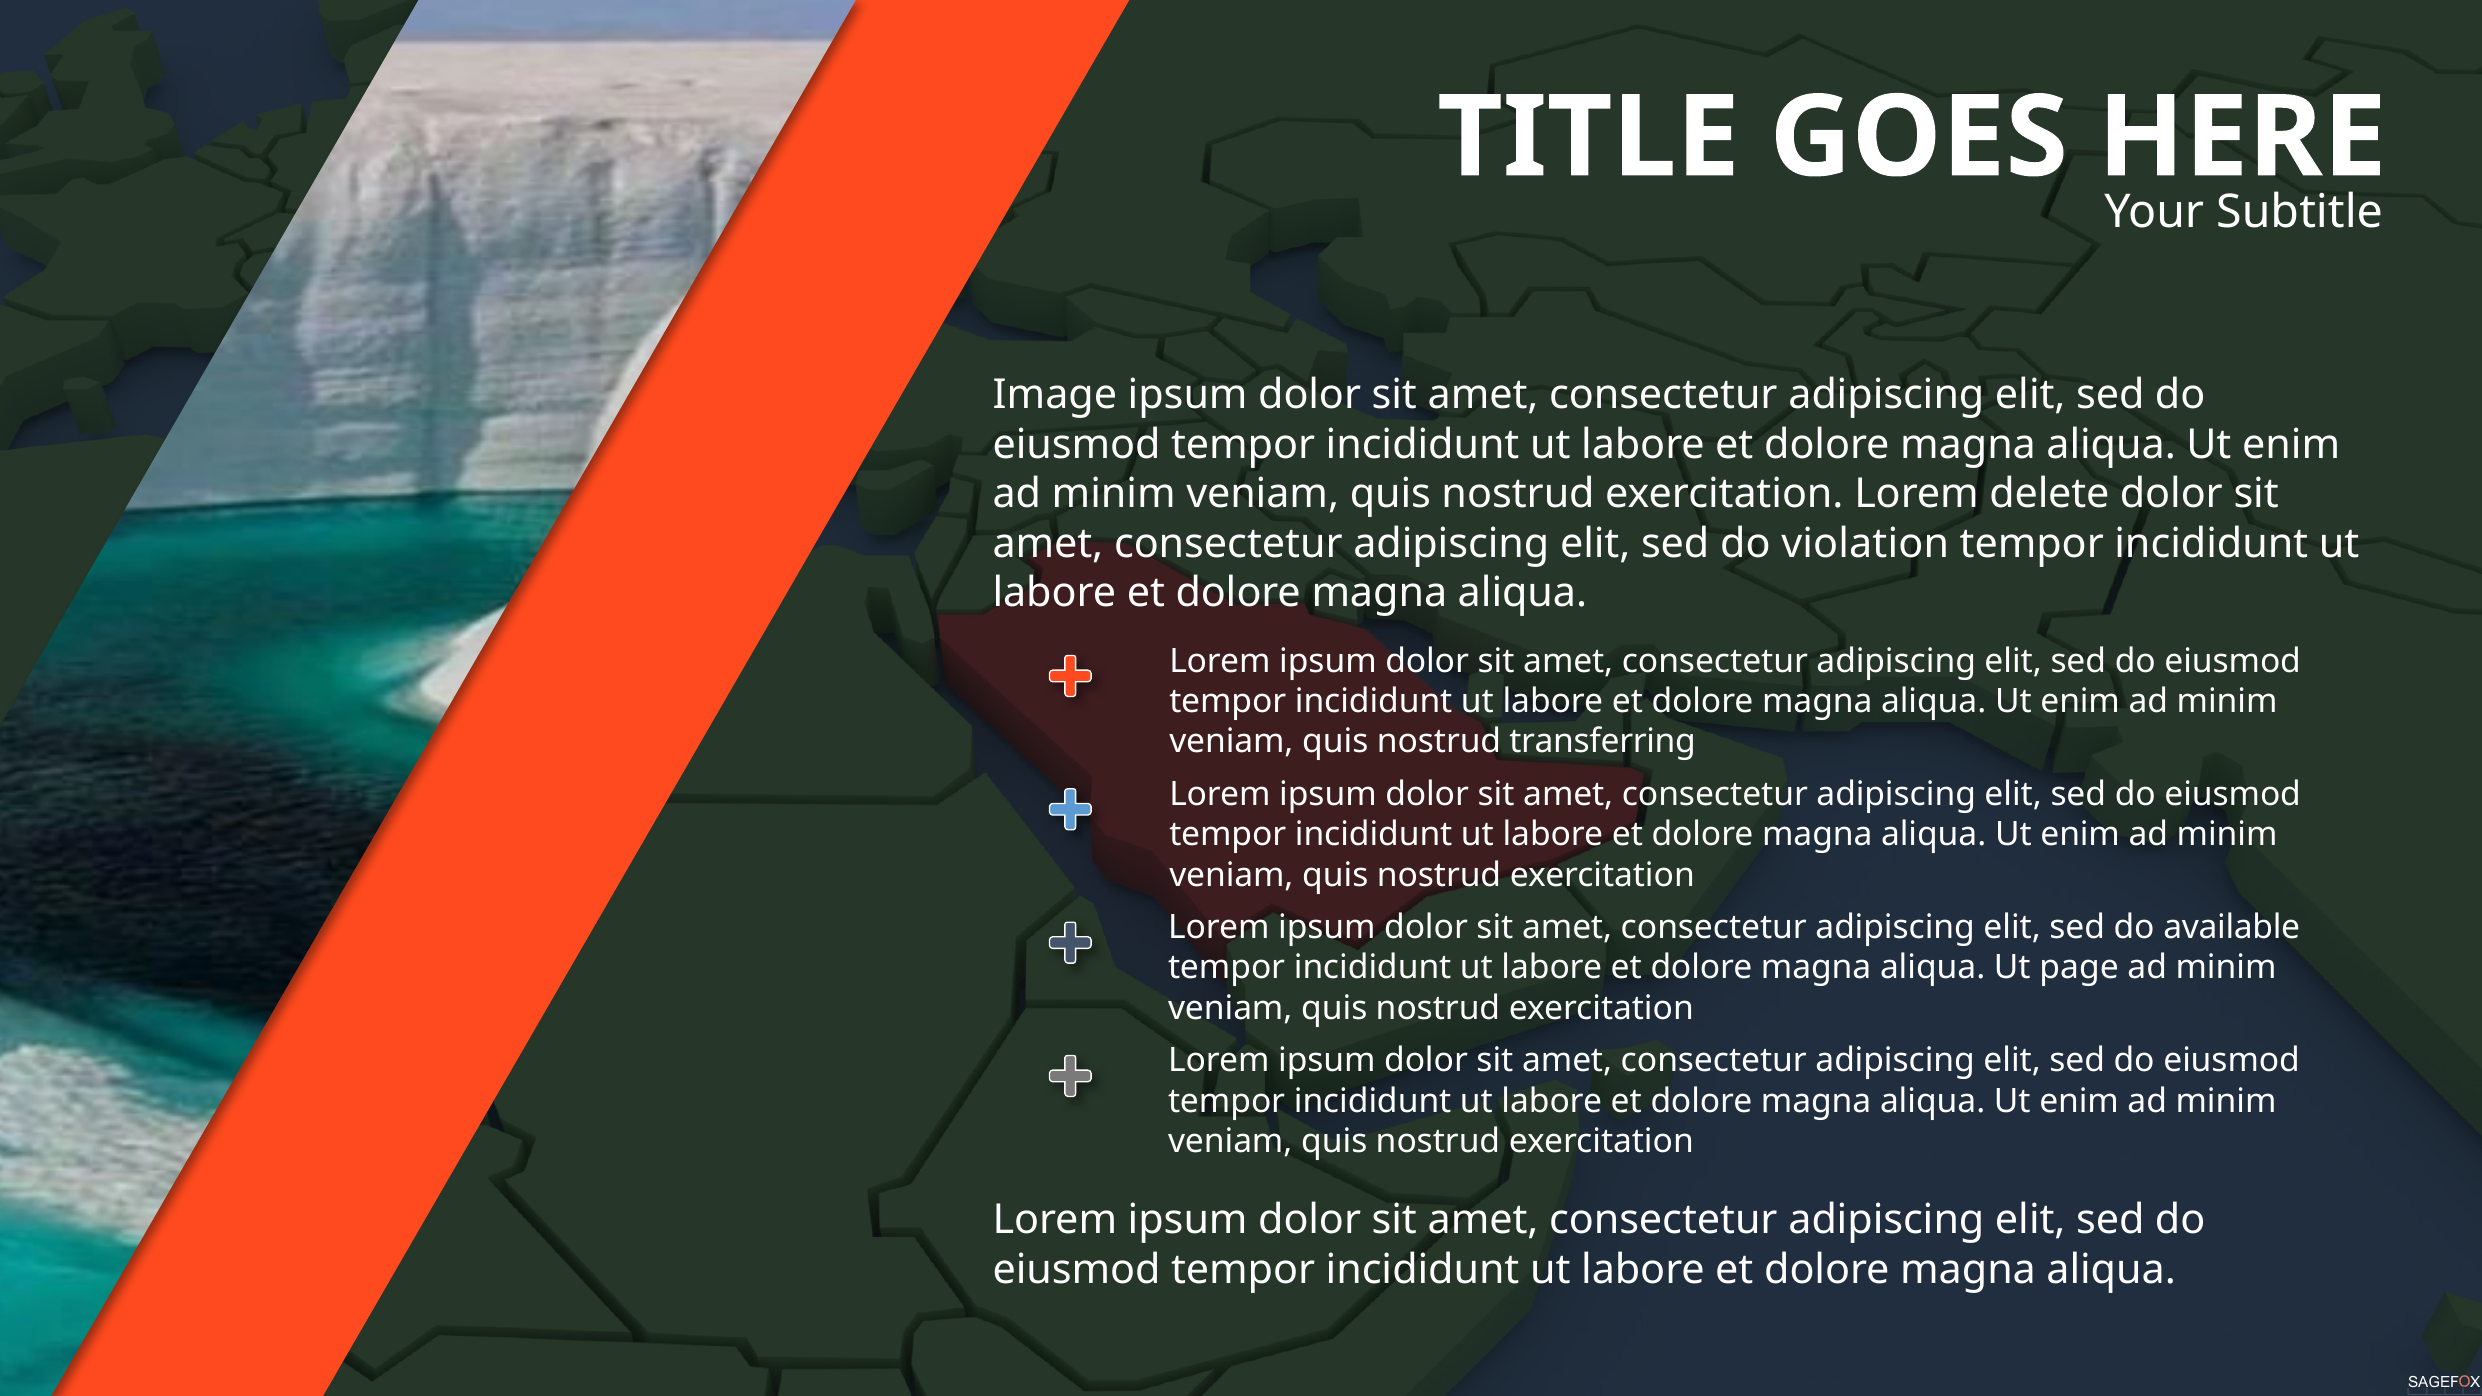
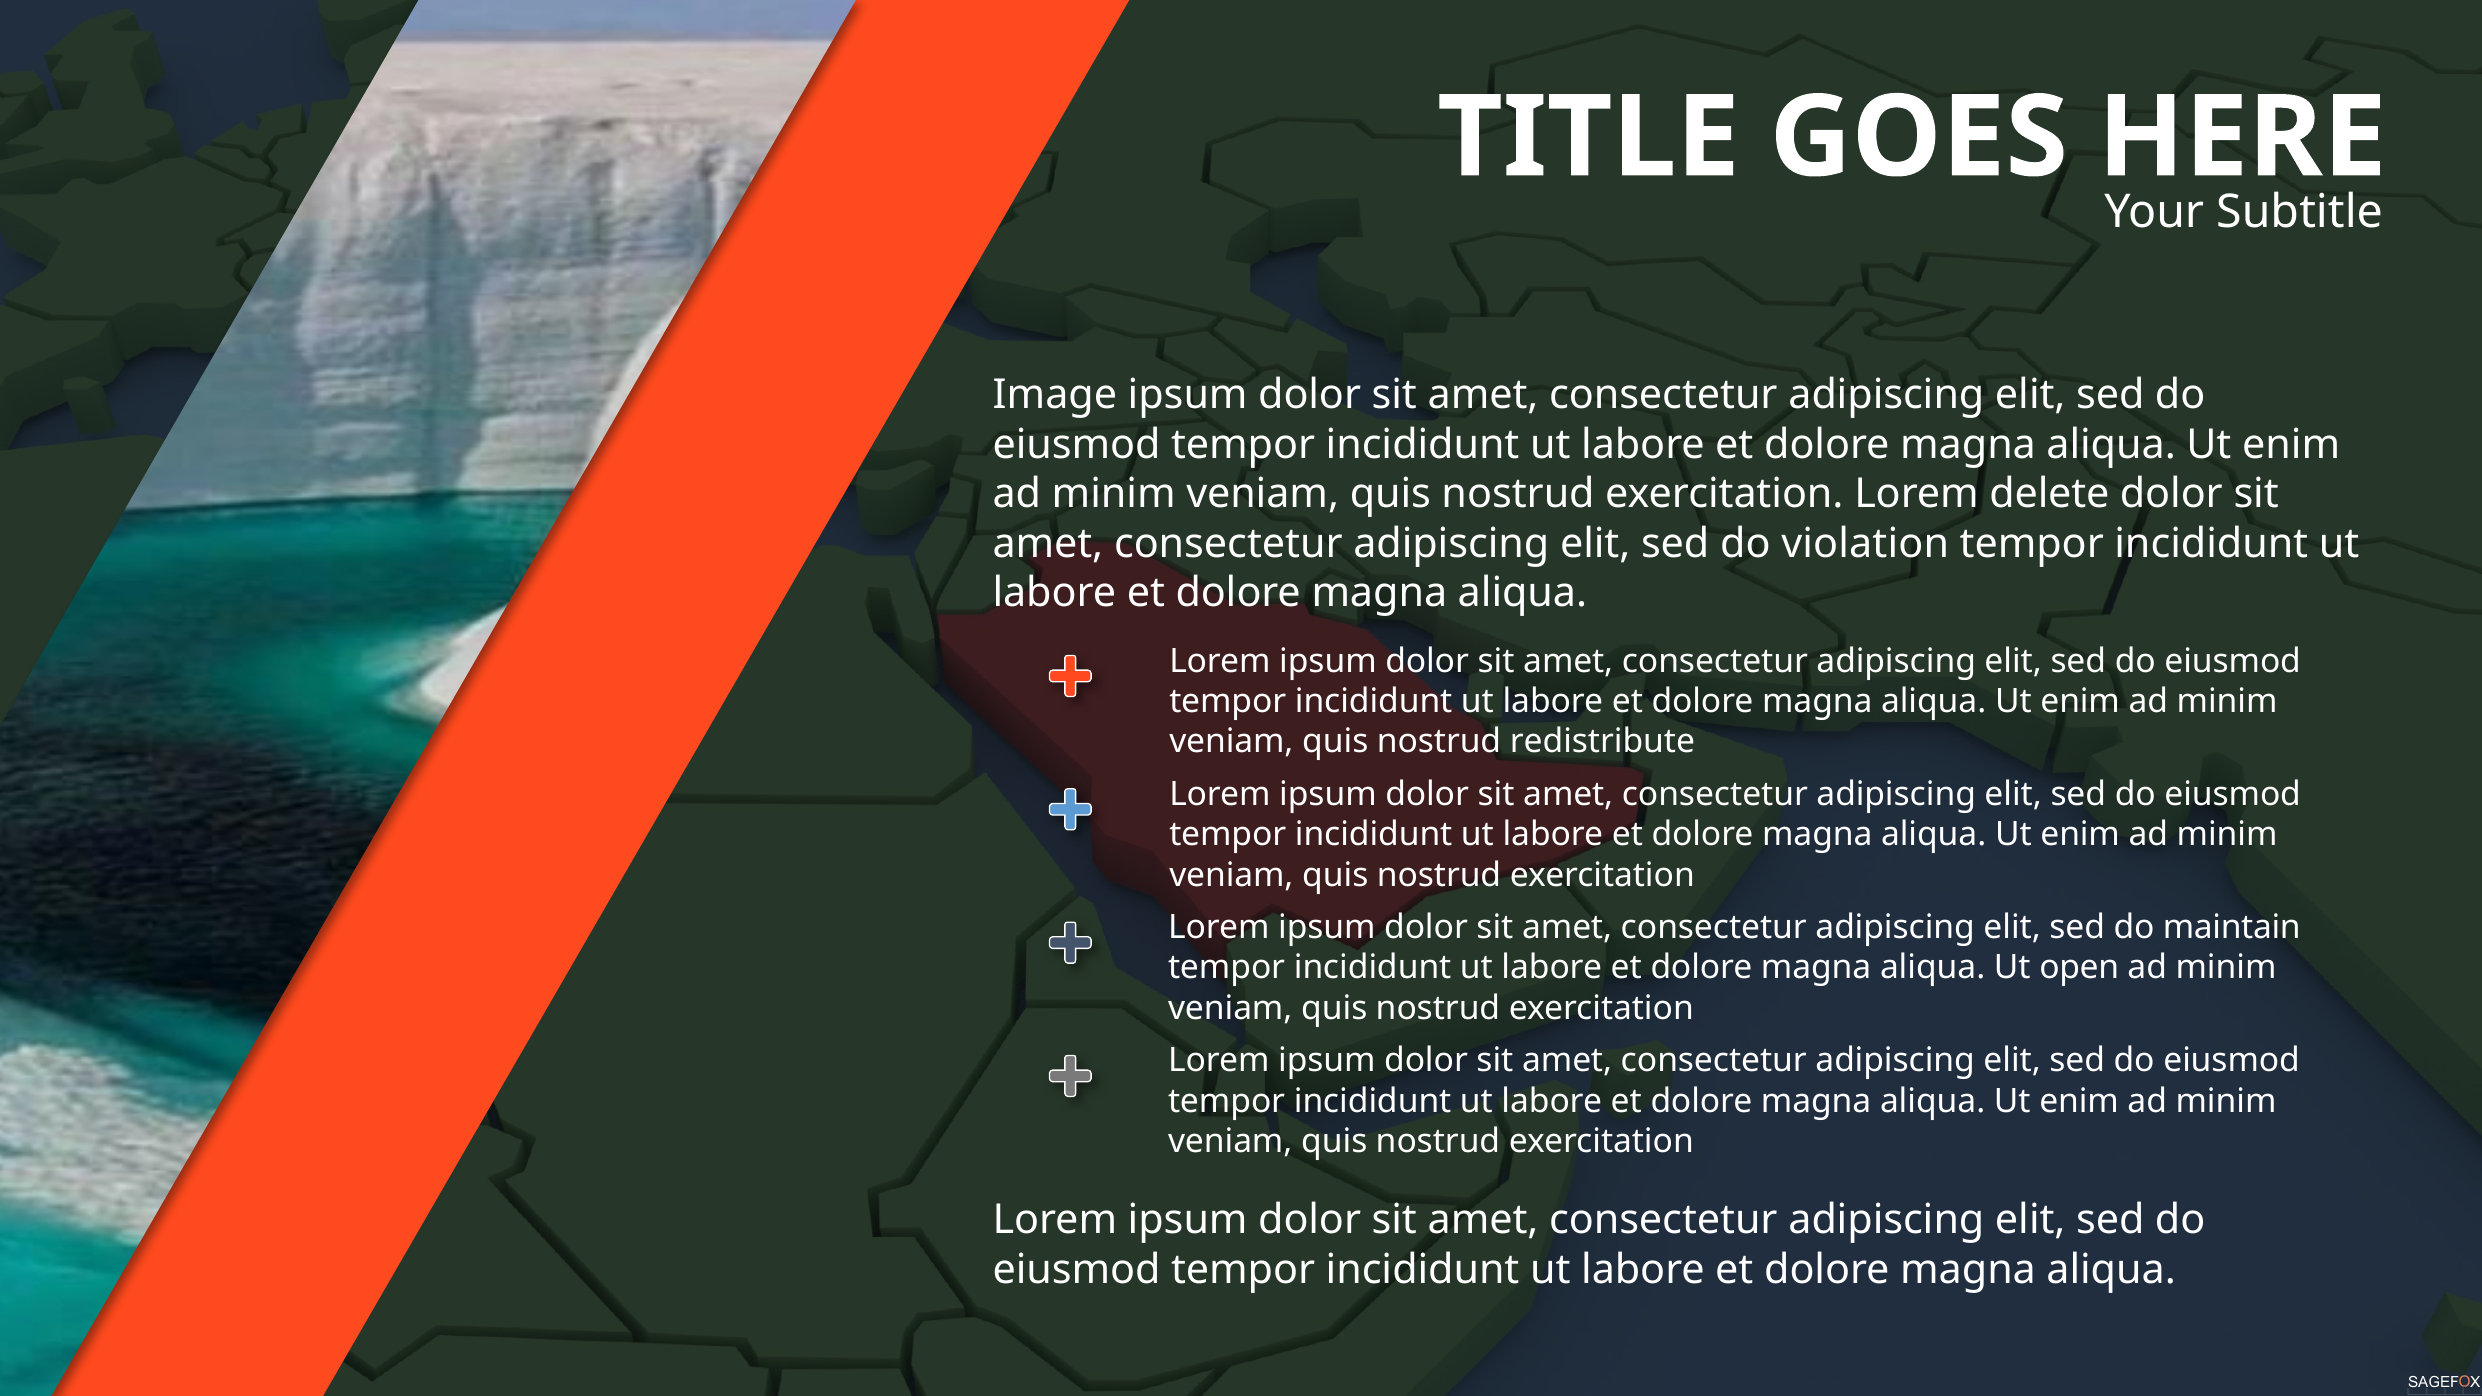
transferring: transferring -> redistribute
available: available -> maintain
page: page -> open
